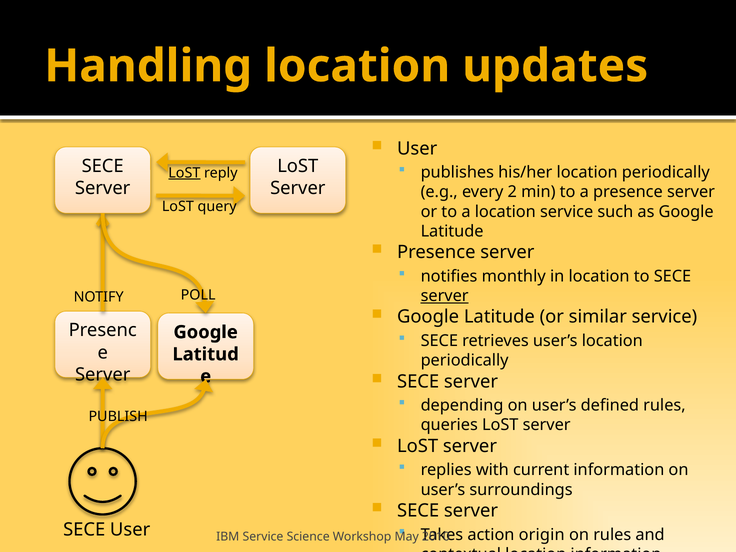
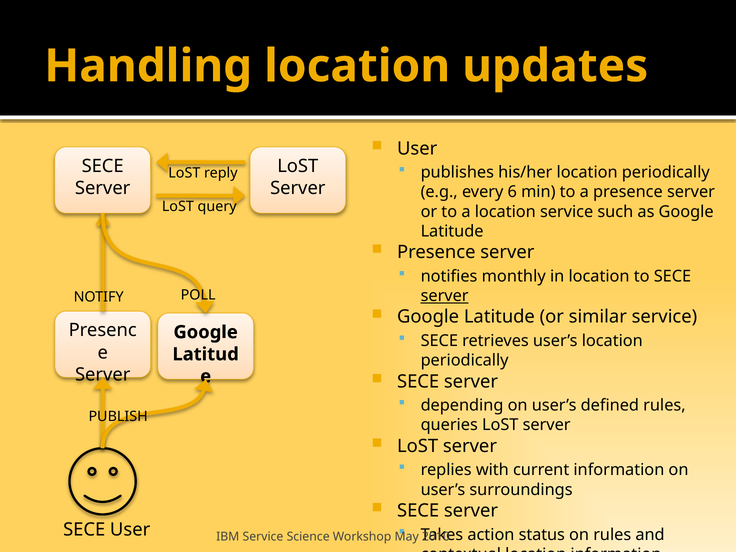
LoST at (184, 173) underline: present -> none
2: 2 -> 6
origin: origin -> status
